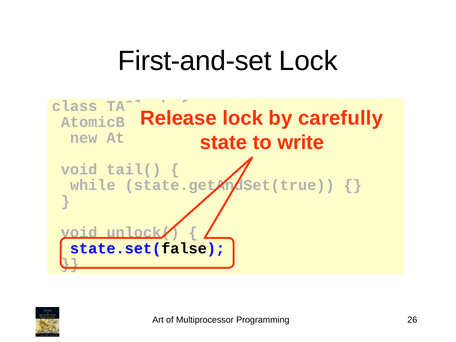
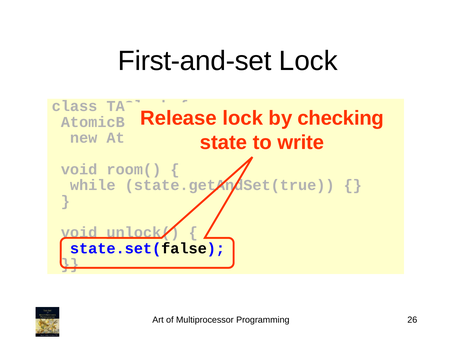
carefully: carefully -> checking
tail(: tail( -> room(
